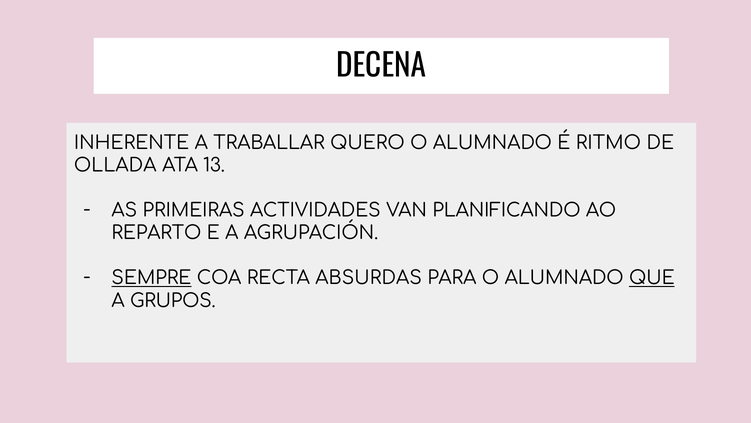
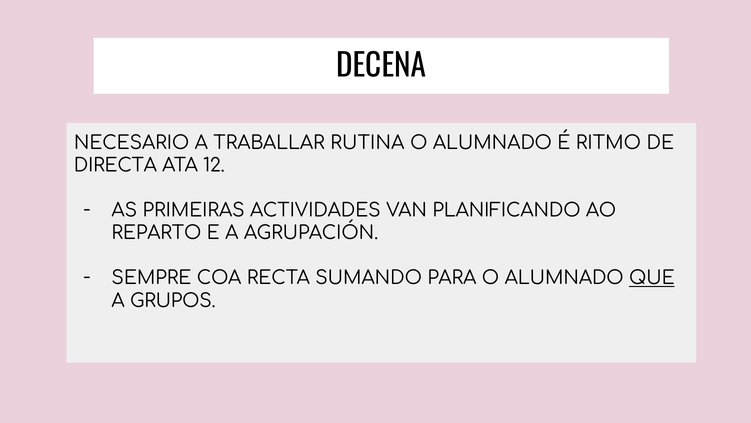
INHERENTE: INHERENTE -> NECESARIO
QUERO: QUERO -> RUTINA
OLLADA: OLLADA -> DIRECTA
13: 13 -> 12
SEMPRE underline: present -> none
ABSURDAS: ABSURDAS -> SUMANDO
